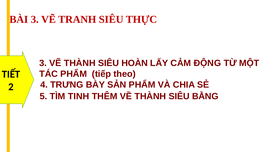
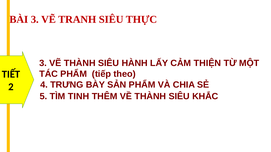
HOÀN: HOÀN -> HÀNH
ĐỘNG: ĐỘNG -> THIỆN
BẰNG: BẰNG -> KHẮC
